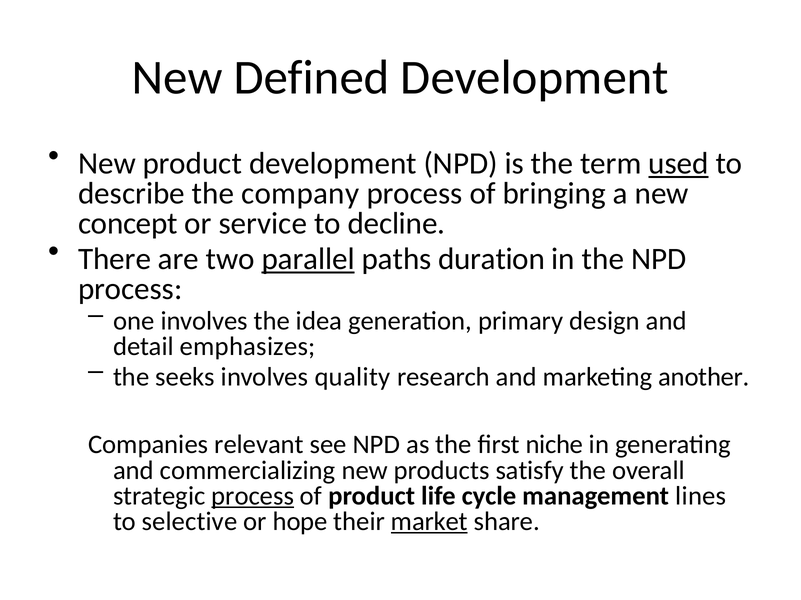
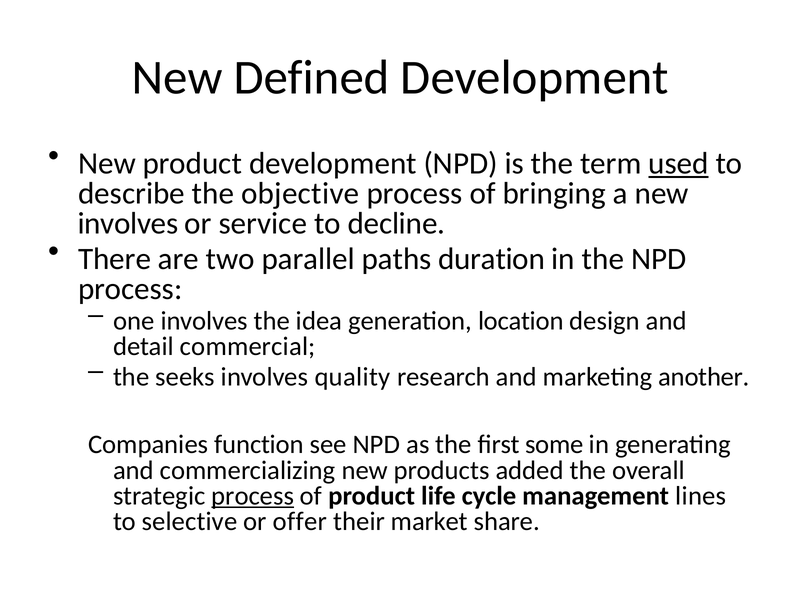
company: company -> objective
concept at (128, 224): concept -> involves
parallel underline: present -> none
primary: primary -> location
emphasizes: emphasizes -> commercial
relevant: relevant -> function
niche: niche -> some
satisfy: satisfy -> added
hope: hope -> offer
market underline: present -> none
